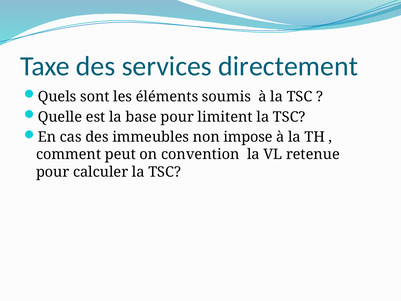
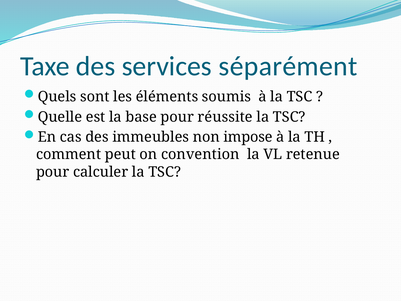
directement: directement -> séparément
limitent: limitent -> réussite
